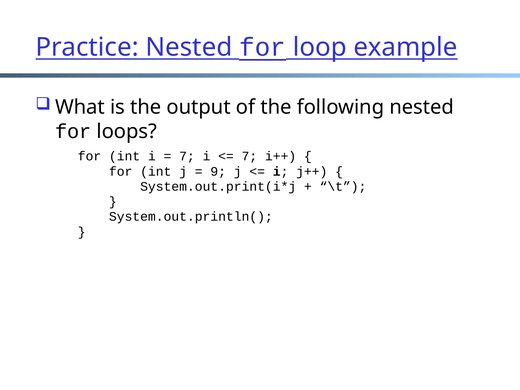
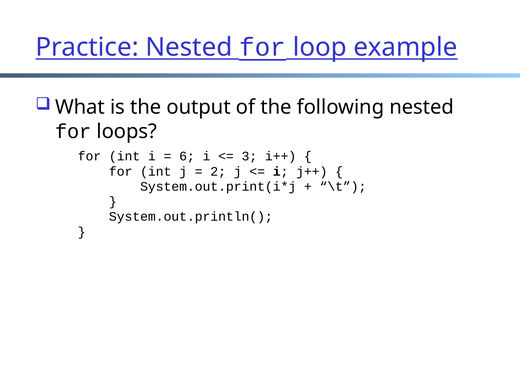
7 at (187, 156): 7 -> 6
7 at (249, 156): 7 -> 3
9: 9 -> 2
